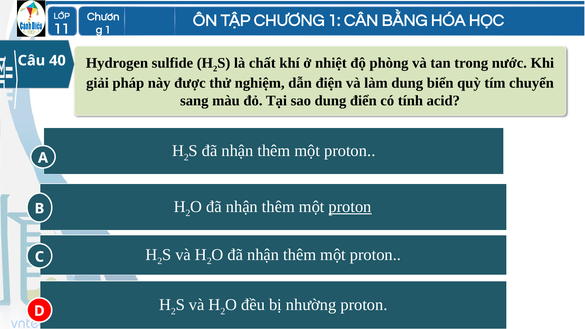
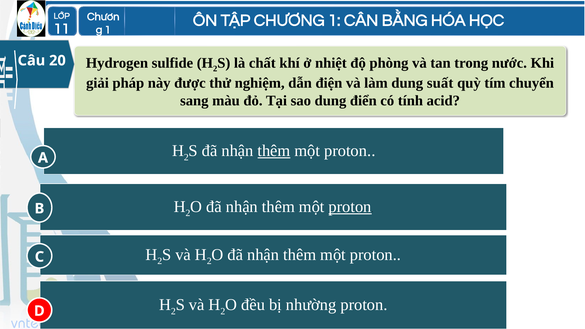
40: 40 -> 20
biển: biển -> suất
thêm at (274, 151) underline: none -> present
